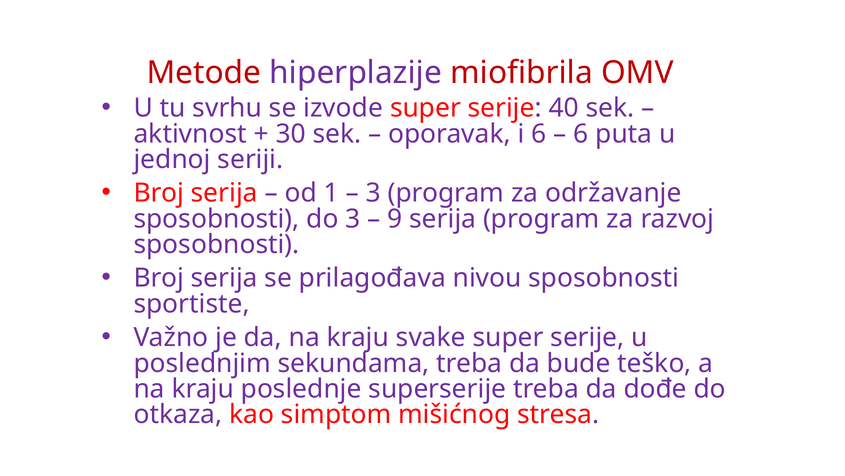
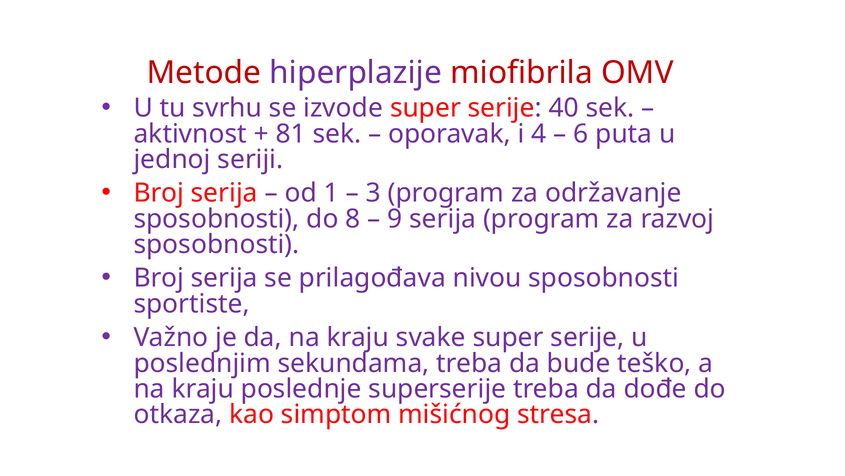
30: 30 -> 81
i 6: 6 -> 4
do 3: 3 -> 8
